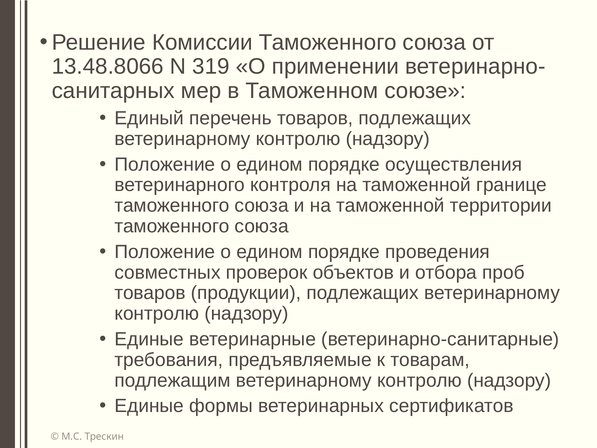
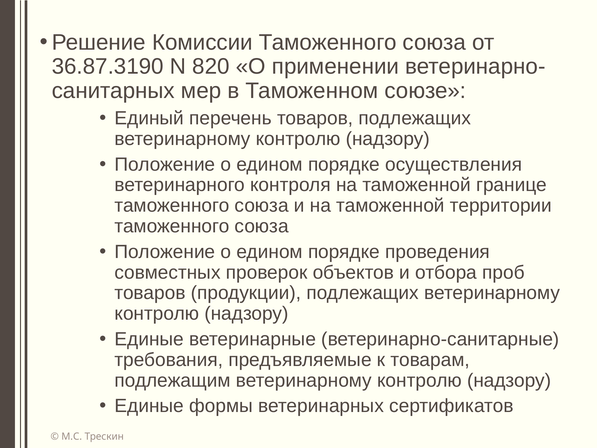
13.48.8066: 13.48.8066 -> 36.87.3190
319: 319 -> 820
